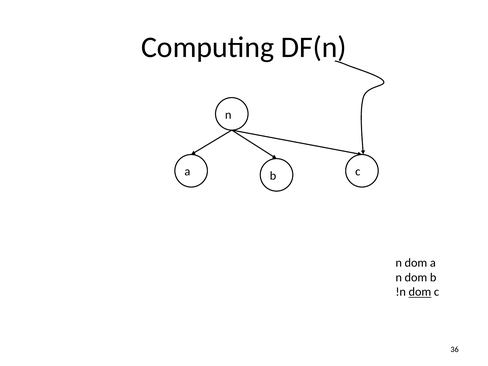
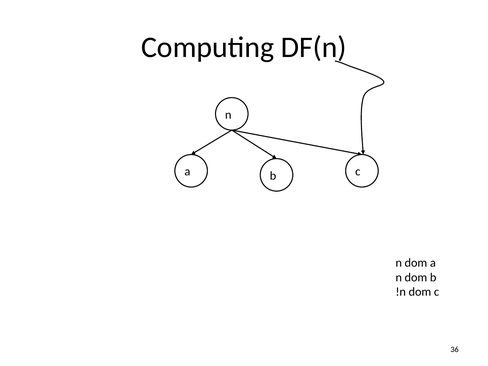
dom at (420, 292) underline: present -> none
